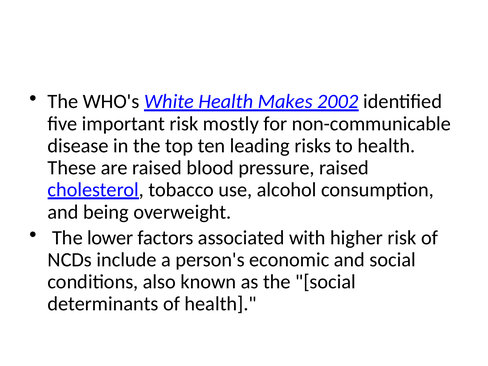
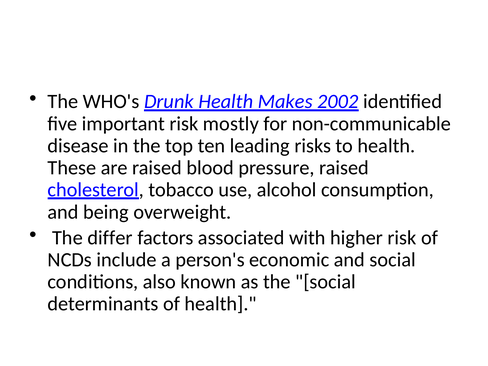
White: White -> Drunk
lower: lower -> differ
